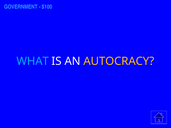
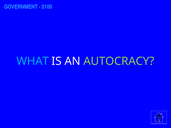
AUTOCRACY colour: yellow -> light green
